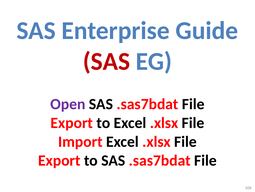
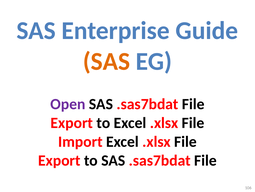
SAS at (107, 61) colour: red -> orange
